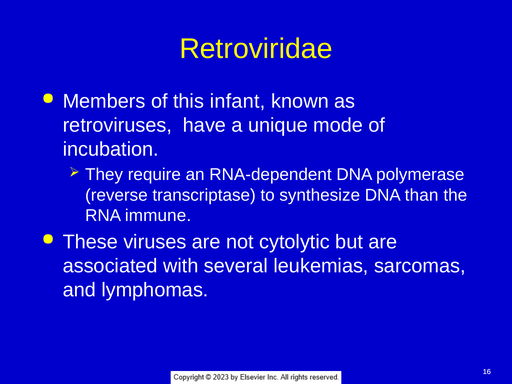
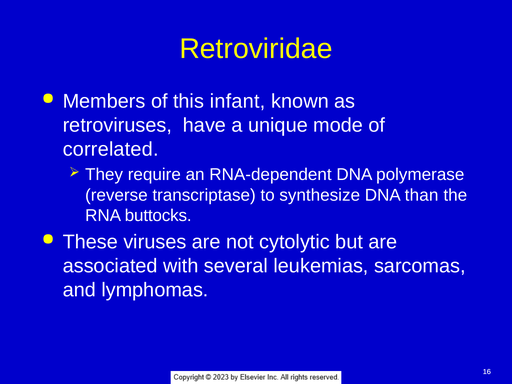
incubation: incubation -> correlated
immune: immune -> buttocks
